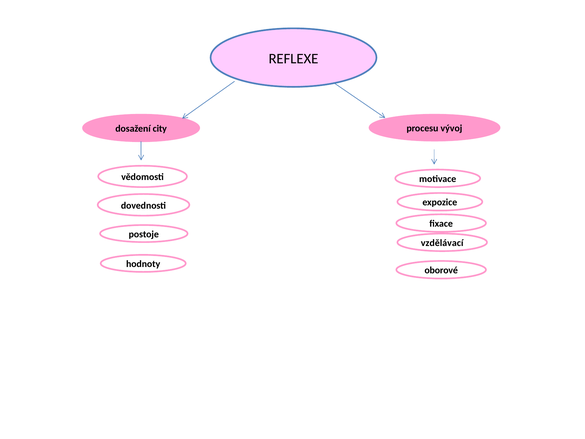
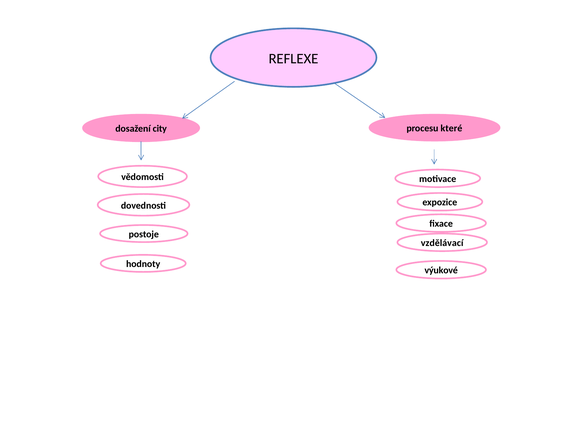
vývoj: vývoj -> které
oborové: oborové -> výukové
